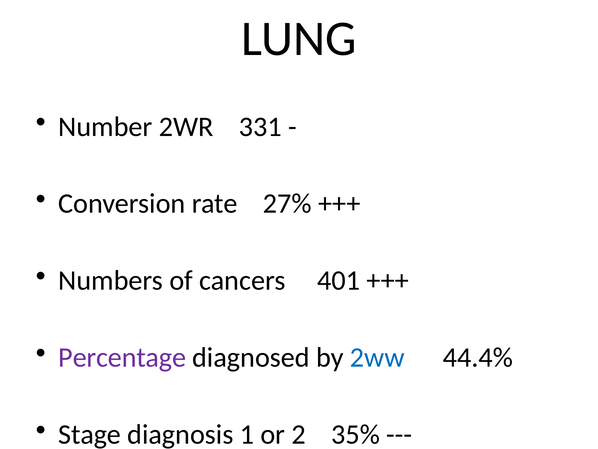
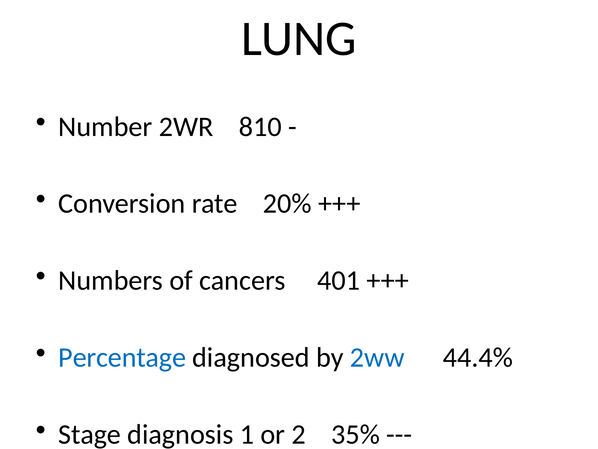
331: 331 -> 810
27%: 27% -> 20%
Percentage colour: purple -> blue
